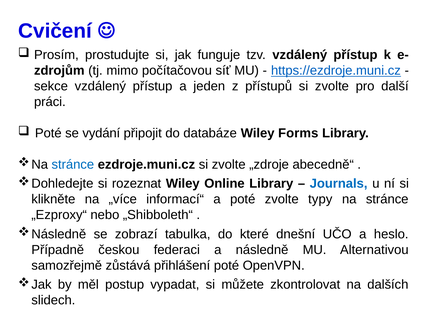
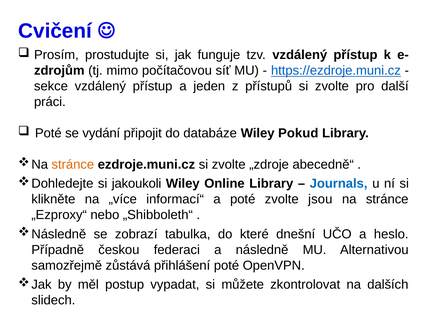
Forms: Forms -> Pokud
stránce at (73, 164) colour: blue -> orange
rozeznat: rozeznat -> jakoukoli
typy: typy -> jsou
